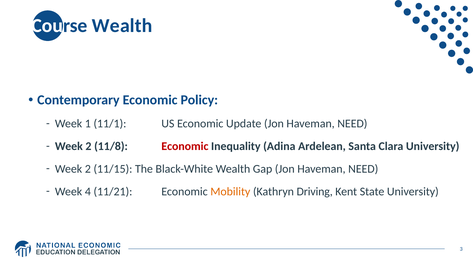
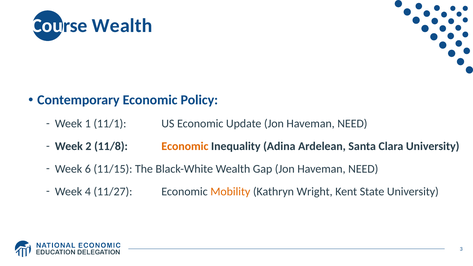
Economic at (185, 146) colour: red -> orange
2 at (88, 169): 2 -> 6
11/21: 11/21 -> 11/27
Driving: Driving -> Wright
